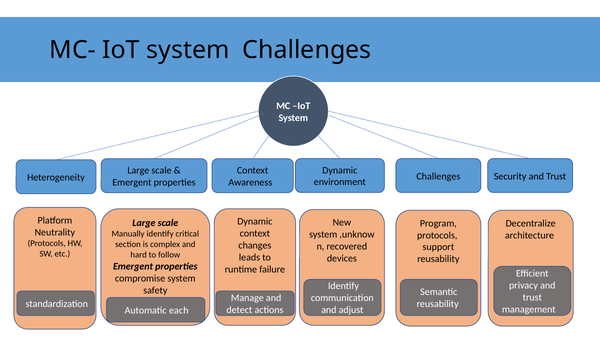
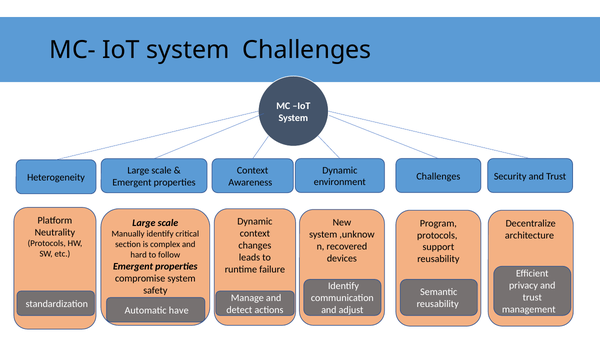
each: each -> have
